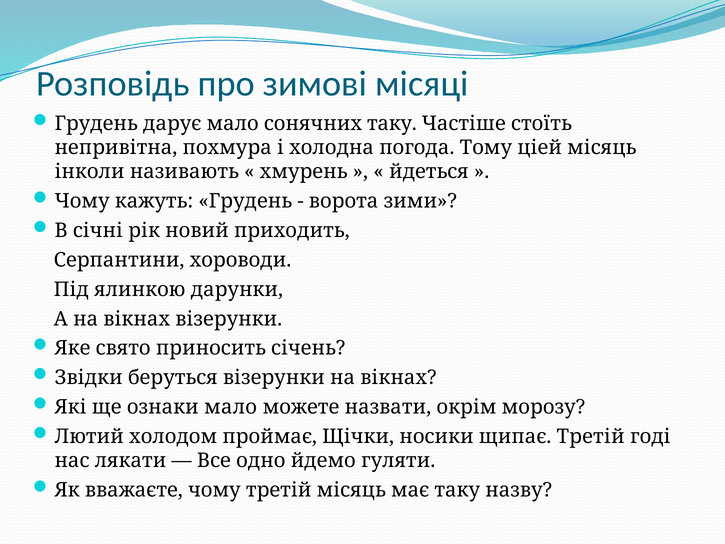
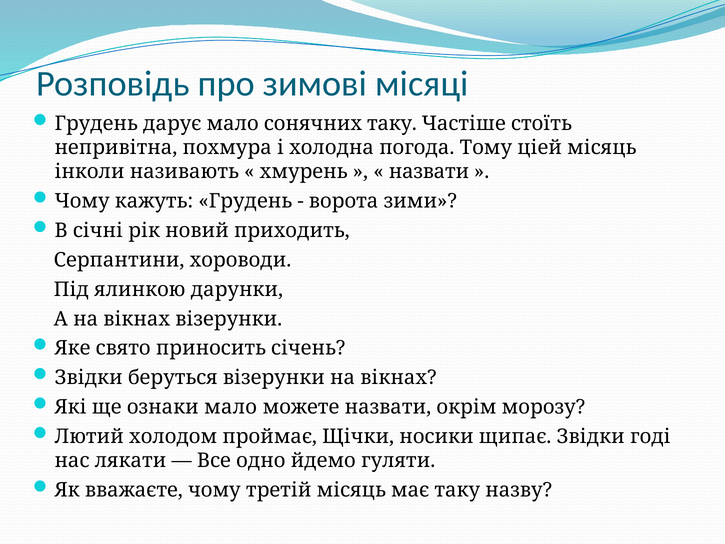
йдеться at (429, 172): йдеться -> назвати
щипає Третій: Третій -> Звідки
